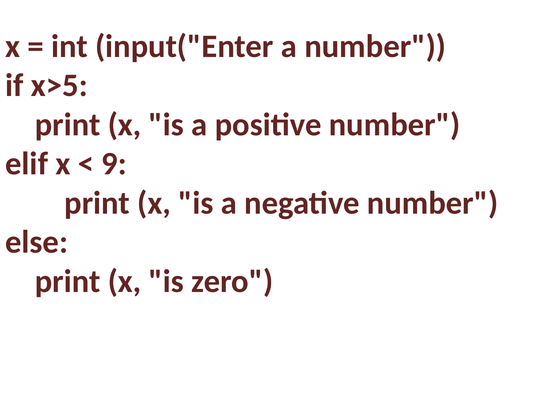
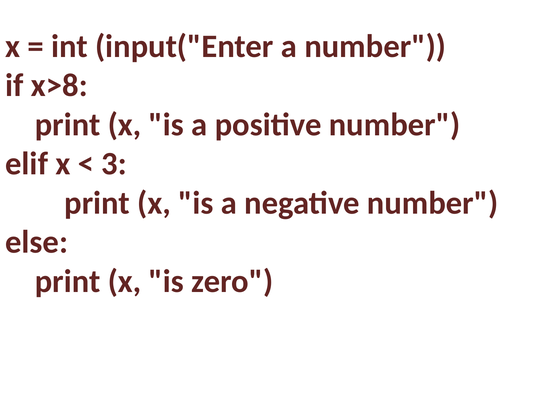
x>5: x>5 -> x>8
9: 9 -> 3
